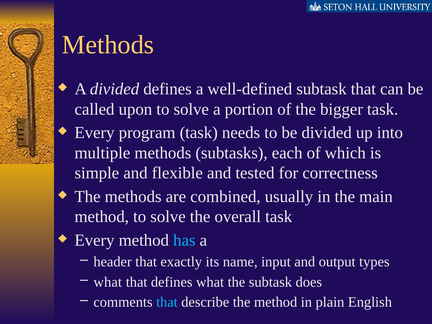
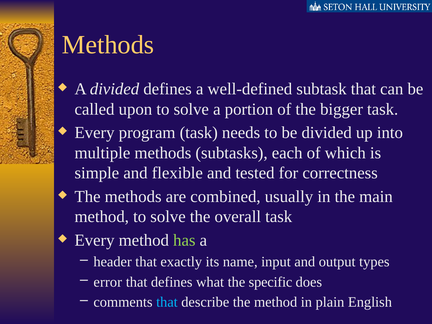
has colour: light blue -> light green
what at (108, 282): what -> error
the subtask: subtask -> specific
